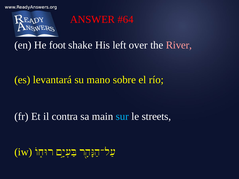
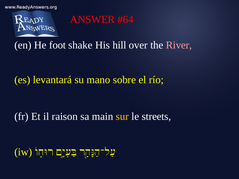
left: left -> hill
contra: contra -> raison
sur colour: light blue -> yellow
